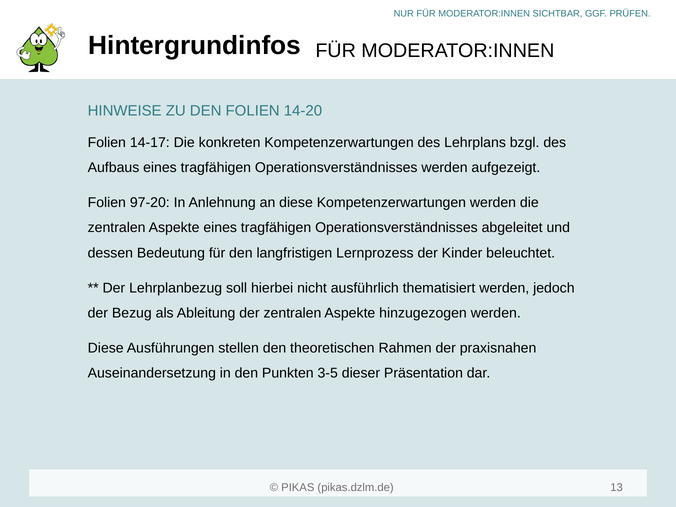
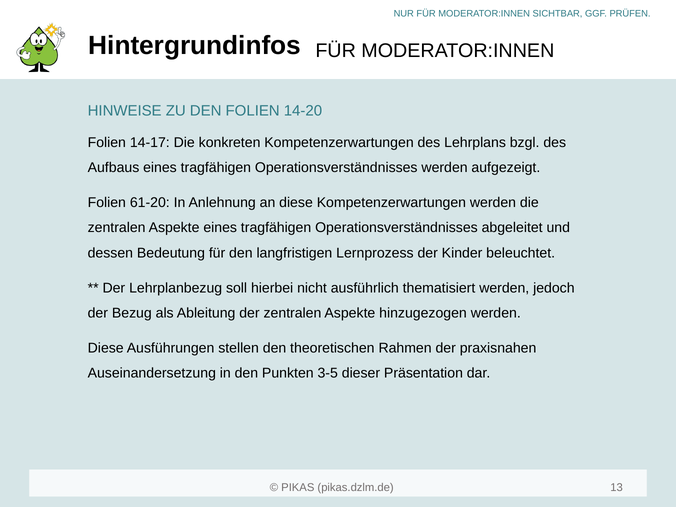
97-20: 97-20 -> 61-20
